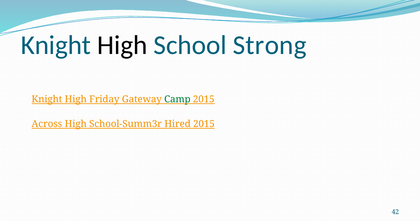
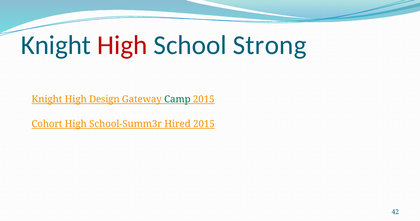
High at (122, 45) colour: black -> red
Friday: Friday -> Design
Across: Across -> Cohort
